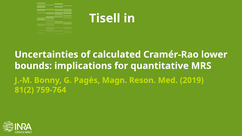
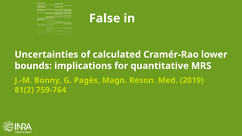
Tisell: Tisell -> False
